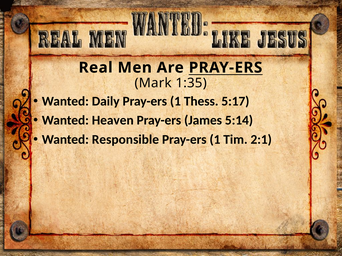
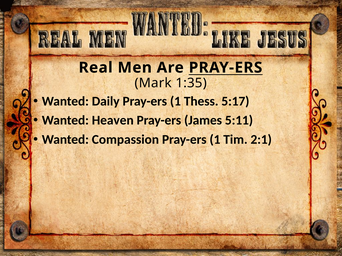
5:14: 5:14 -> 5:11
Responsible: Responsible -> Compassion
